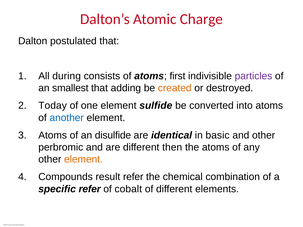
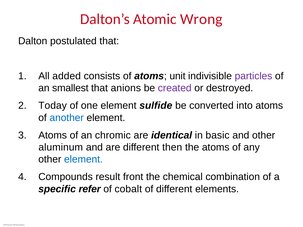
Charge: Charge -> Wrong
during: during -> added
first: first -> unit
adding: adding -> anions
created colour: orange -> purple
disulfide: disulfide -> chromic
perbromic: perbromic -> aluminum
element at (83, 160) colour: orange -> blue
result refer: refer -> front
